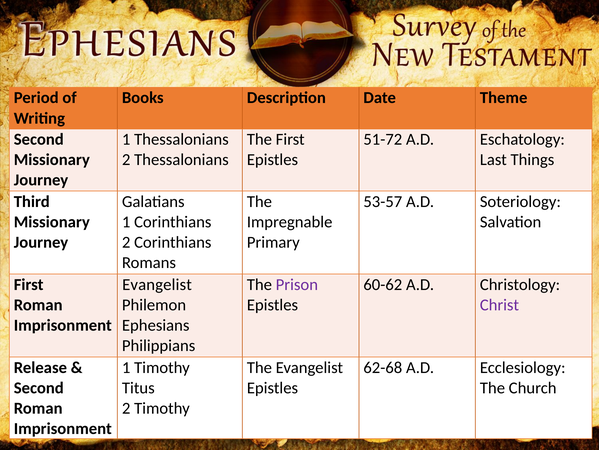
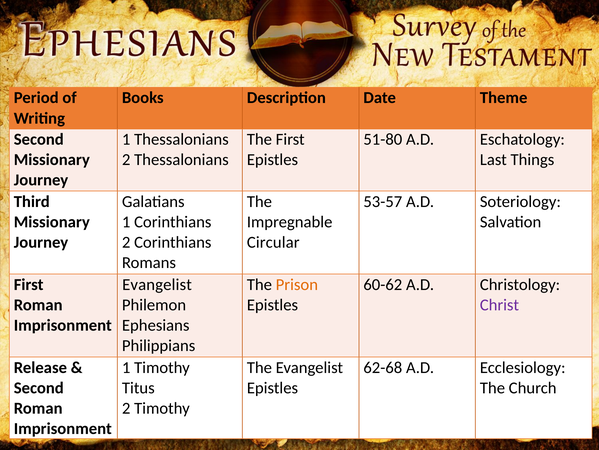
51-72: 51-72 -> 51-80
Primary: Primary -> Circular
Prison colour: purple -> orange
